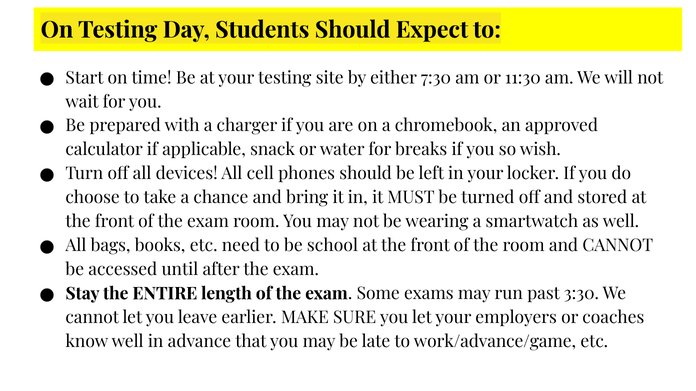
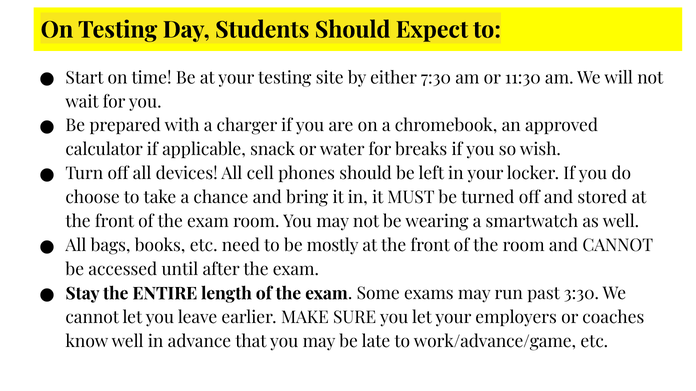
school: school -> mostly
